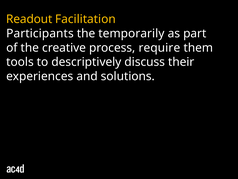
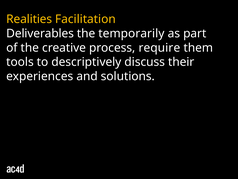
Readout: Readout -> Realities
Participants: Participants -> Deliverables
